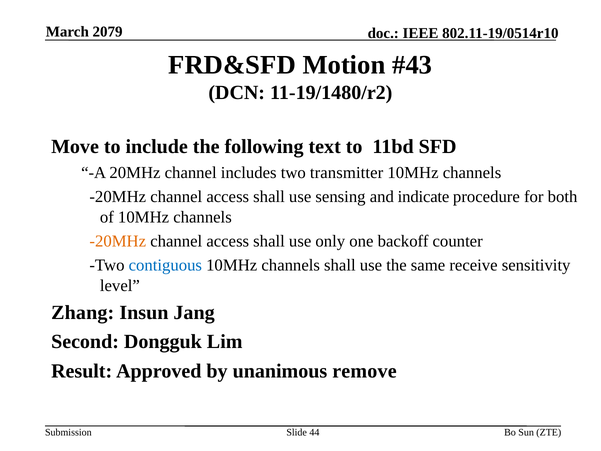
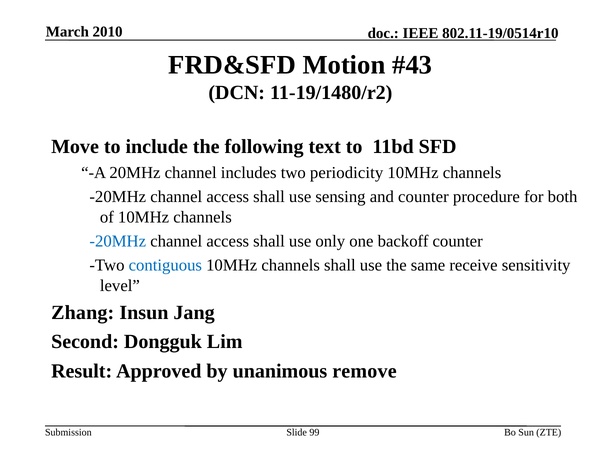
2079: 2079 -> 2010
transmitter: transmitter -> periodicity
and indicate: indicate -> counter
-20MHz at (118, 241) colour: orange -> blue
44: 44 -> 99
